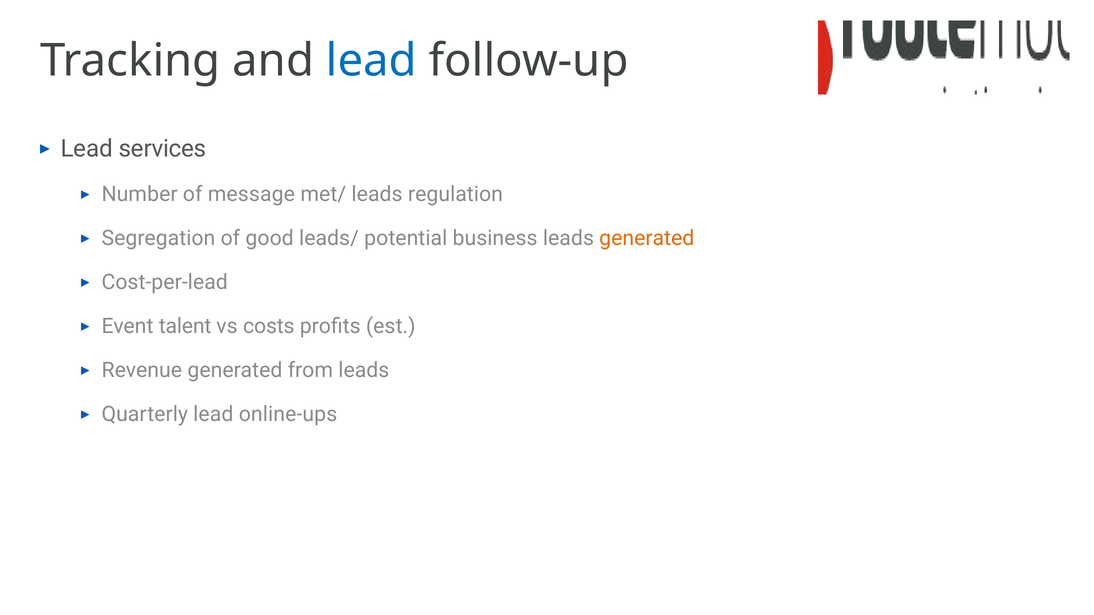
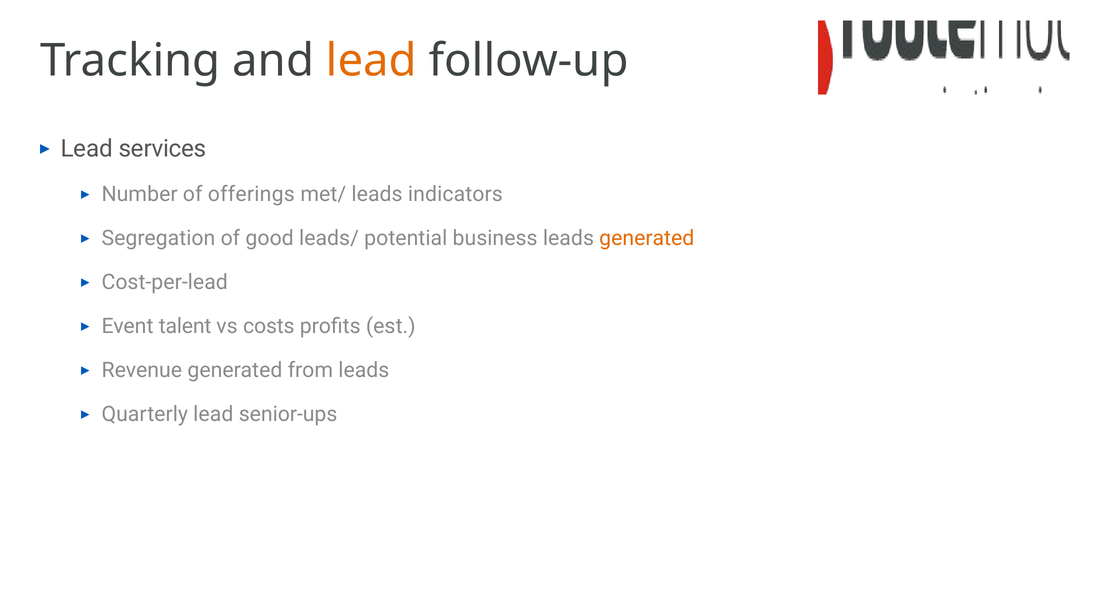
lead at (371, 61) colour: blue -> orange
message: message -> offerings
regulation: regulation -> indicators
online-ups: online-ups -> senior-ups
